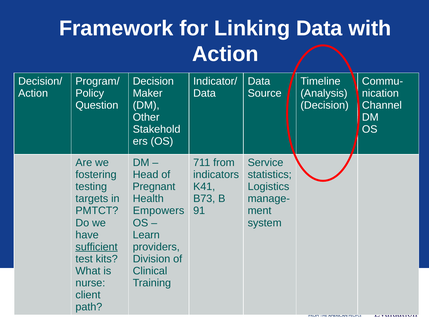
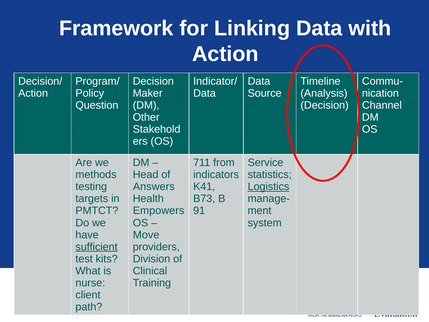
fostering: fostering -> methods
Pregnant: Pregnant -> Answers
Logistics underline: none -> present
Learn: Learn -> Move
